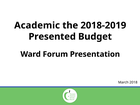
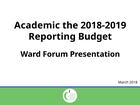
Presented: Presented -> Reporting
